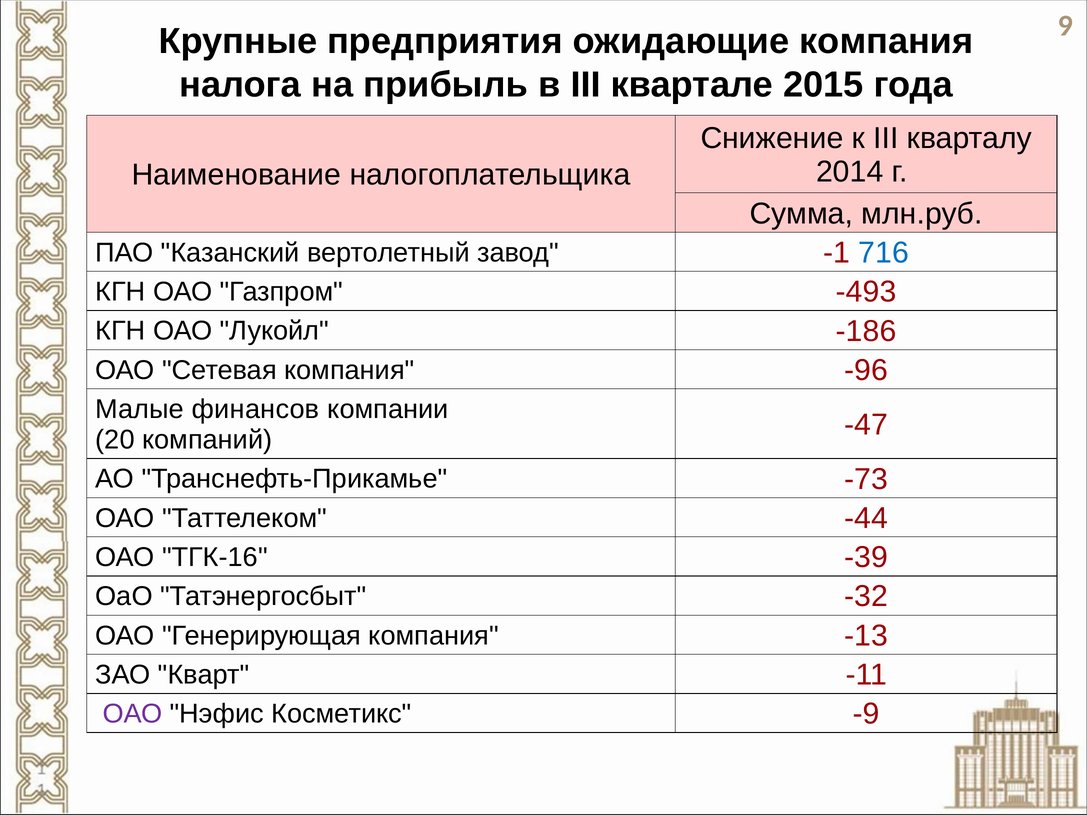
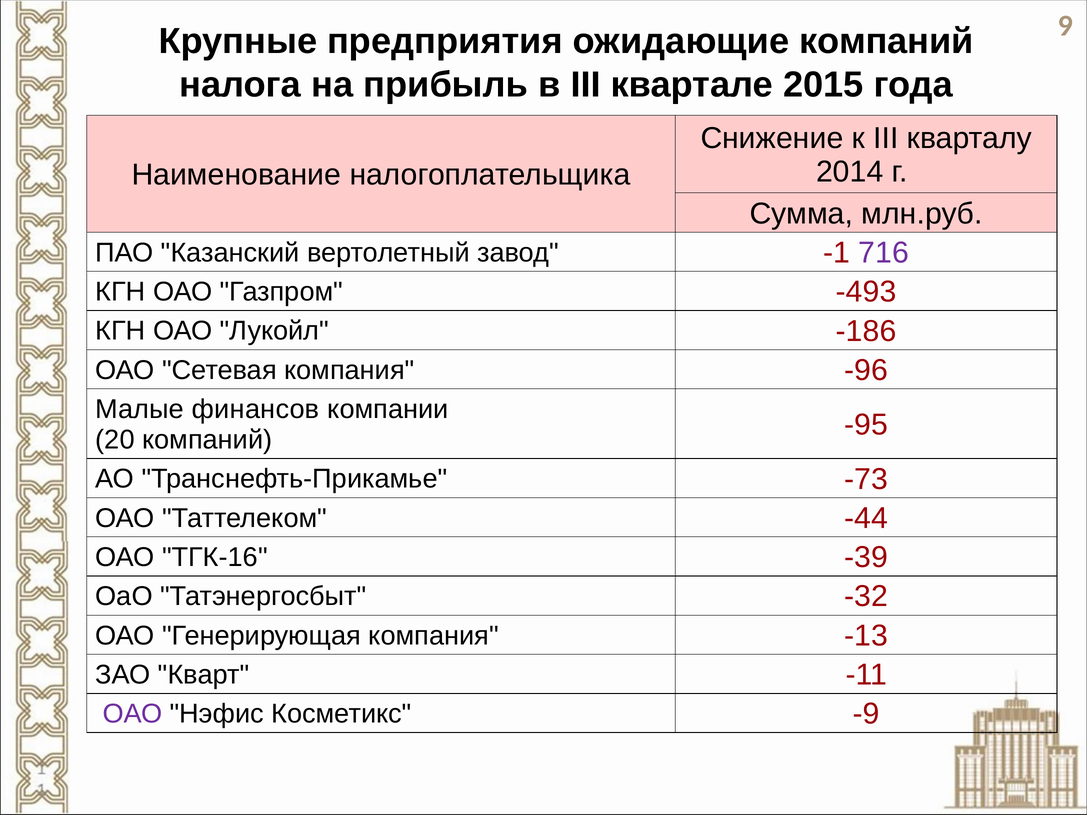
ожидающие компания: компания -> компаний
716 colour: blue -> purple
-47: -47 -> -95
